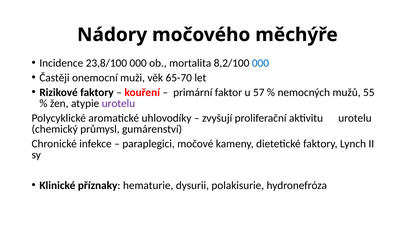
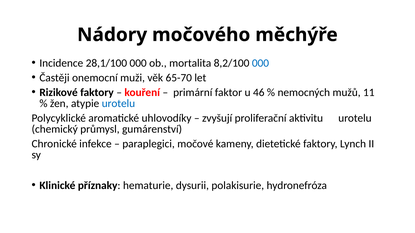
23,8/100: 23,8/100 -> 28,1/100
57: 57 -> 46
55: 55 -> 11
urotelu at (118, 104) colour: purple -> blue
